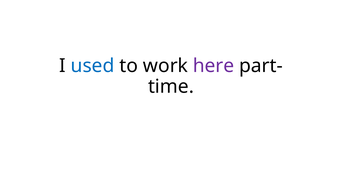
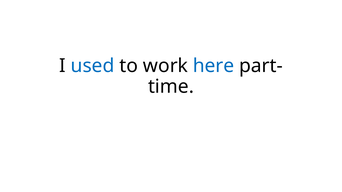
here colour: purple -> blue
